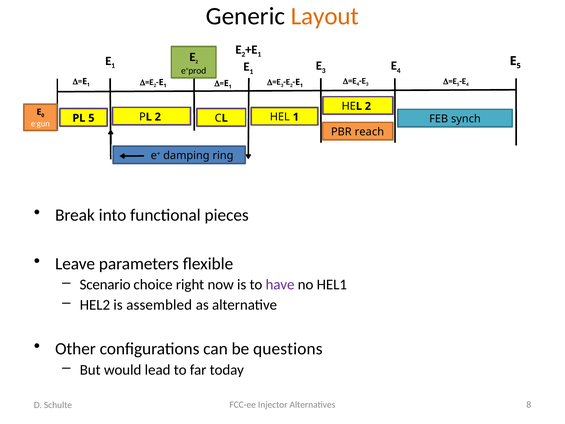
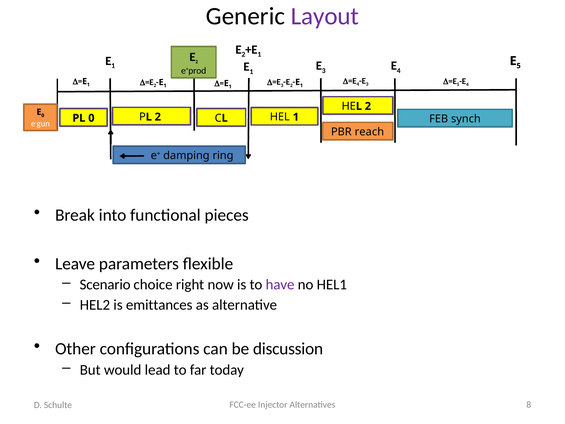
Layout colour: orange -> purple
PL 5: 5 -> 0
assembled: assembled -> emittances
questions: questions -> discussion
